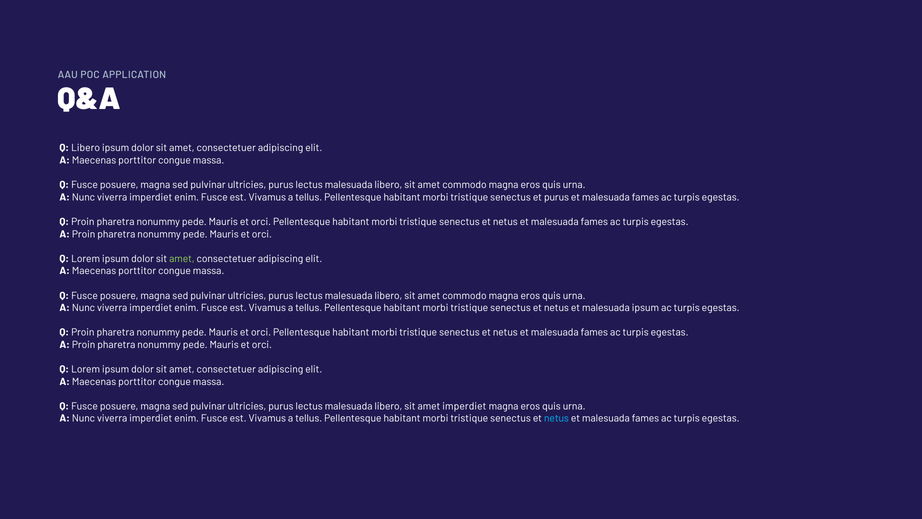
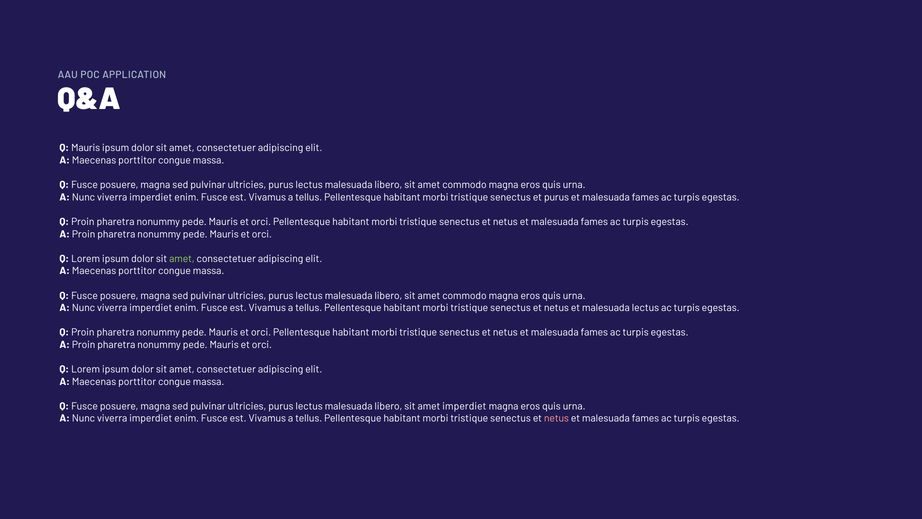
Q Libero: Libero -> Mauris
malesuada ipsum: ipsum -> lectus
netus at (556, 418) colour: light blue -> pink
